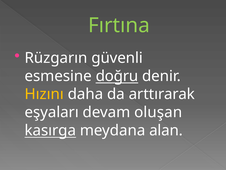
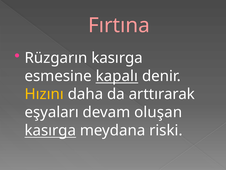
Fırtına colour: light green -> pink
Rüzgarın güvenli: güvenli -> kasırga
doğru: doğru -> kapalı
alan: alan -> riski
